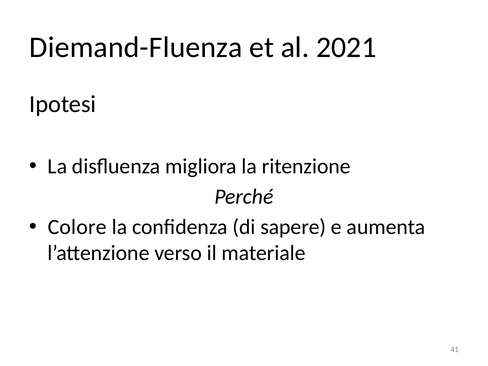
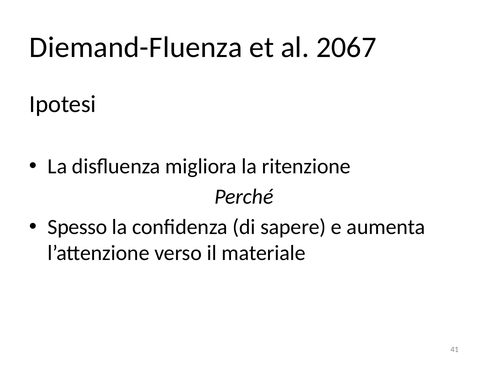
2021: 2021 -> 2067
Colore: Colore -> Spesso
